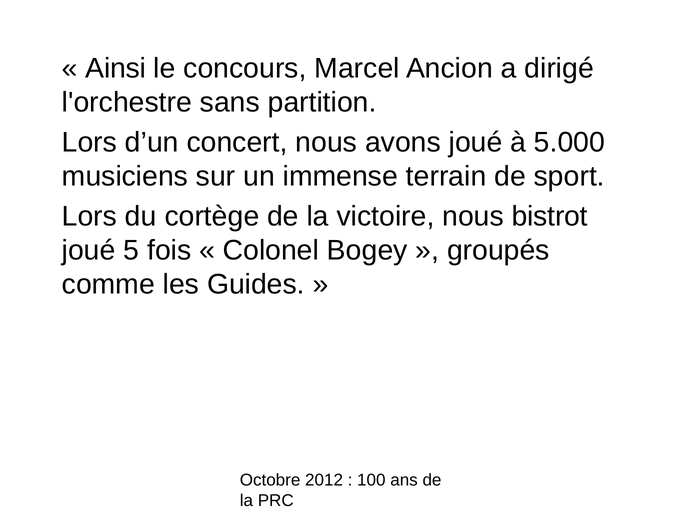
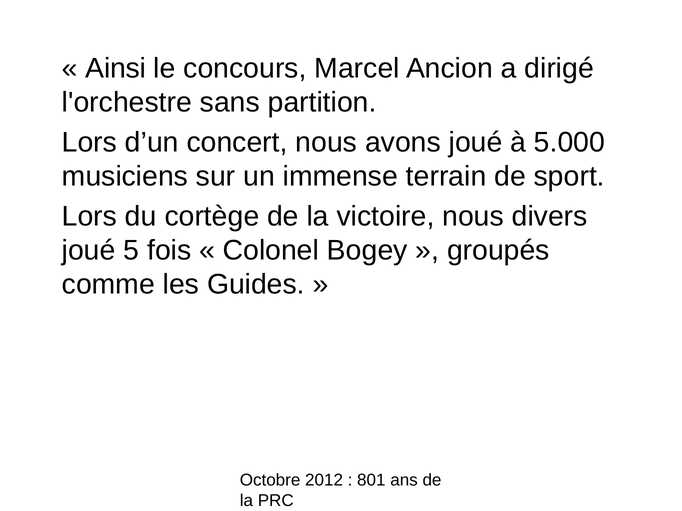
bistrot: bistrot -> divers
100: 100 -> 801
